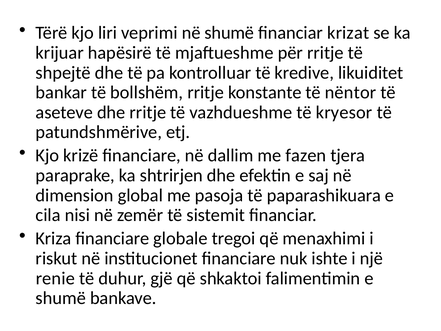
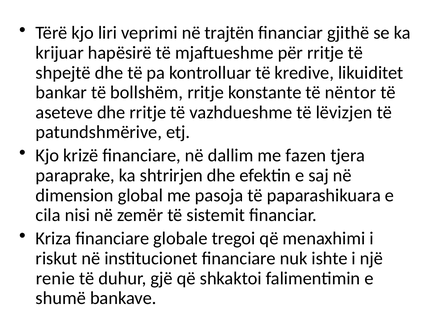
në shumë: shumë -> trajtën
krizat: krizat -> gjithë
kryesor: kryesor -> lëvizjen
